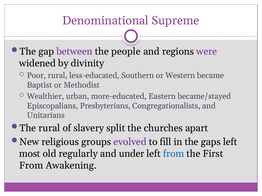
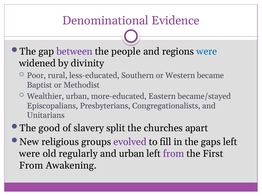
Supreme: Supreme -> Evidence
were at (207, 52) colour: purple -> blue
The rural: rural -> good
most at (30, 154): most -> were
and under: under -> urban
from at (174, 154) colour: blue -> purple
